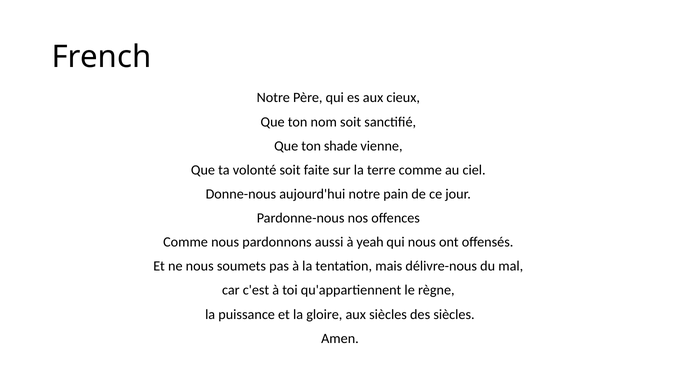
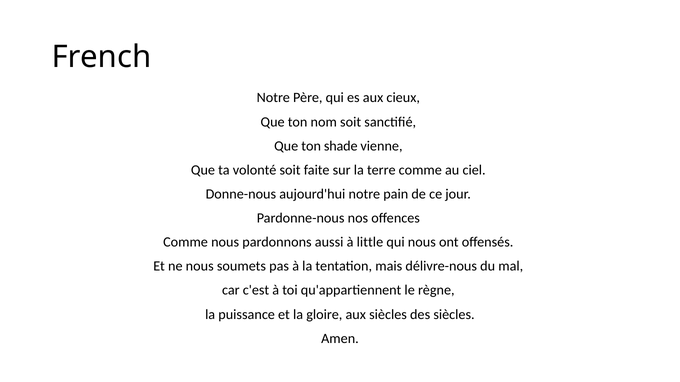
yeah: yeah -> little
